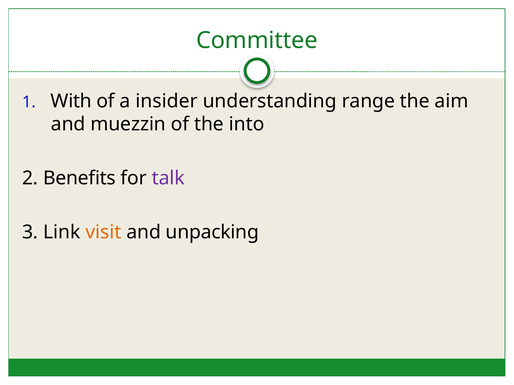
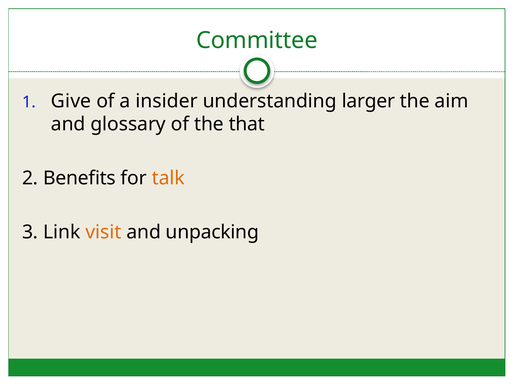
With: With -> Give
range: range -> larger
muezzin: muezzin -> glossary
into: into -> that
talk colour: purple -> orange
